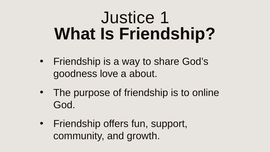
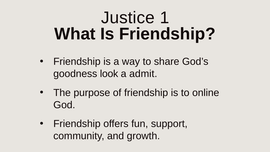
love: love -> look
about: about -> admit
